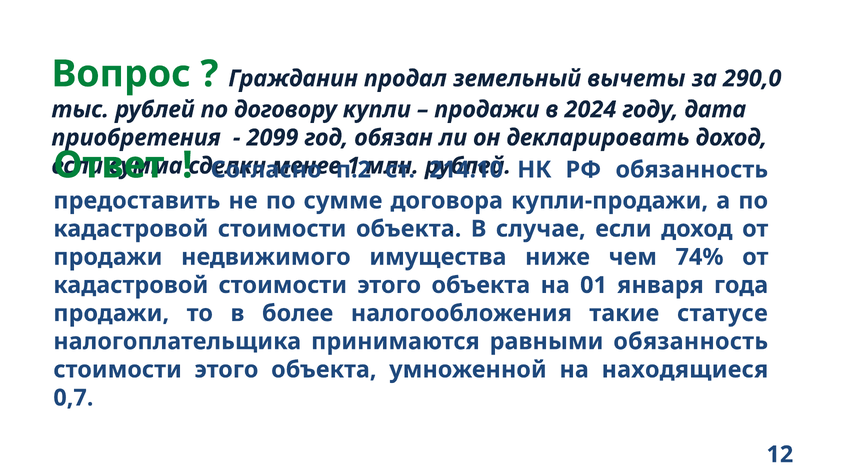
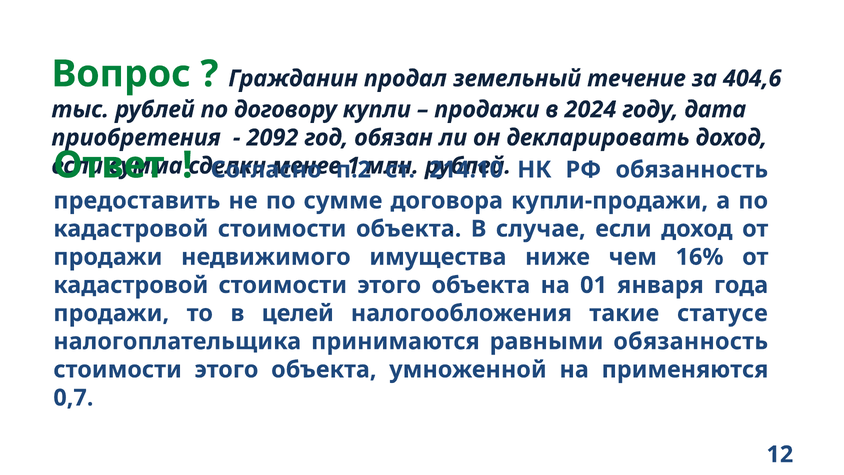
вычеты: вычеты -> течение
290,0: 290,0 -> 404,6
2099: 2099 -> 2092
74%: 74% -> 16%
более: более -> целей
находящиеся: находящиеся -> применяются
